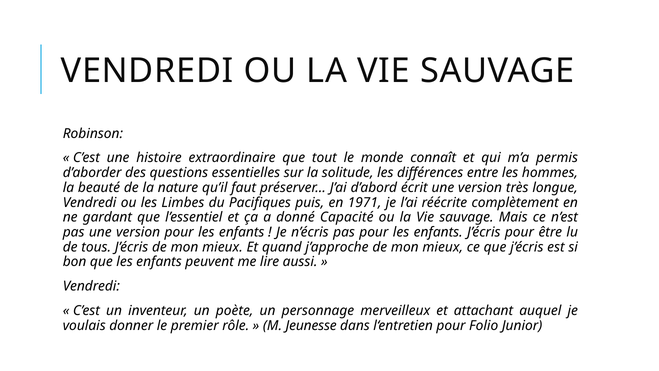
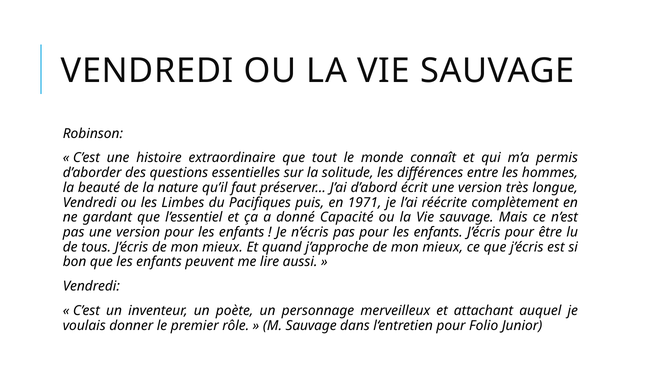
M Jeunesse: Jeunesse -> Sauvage
